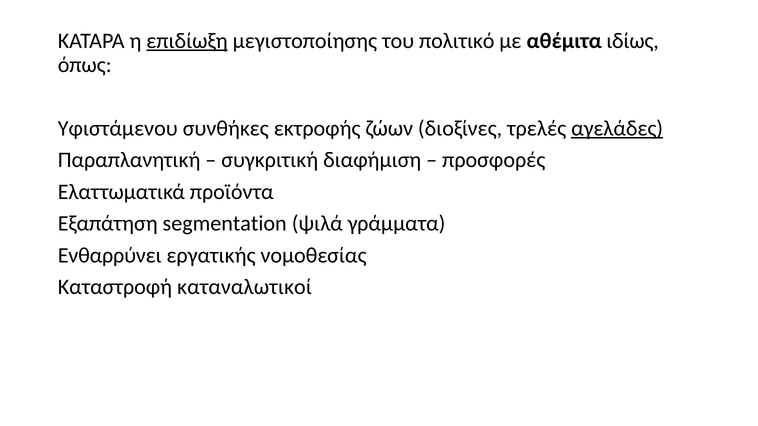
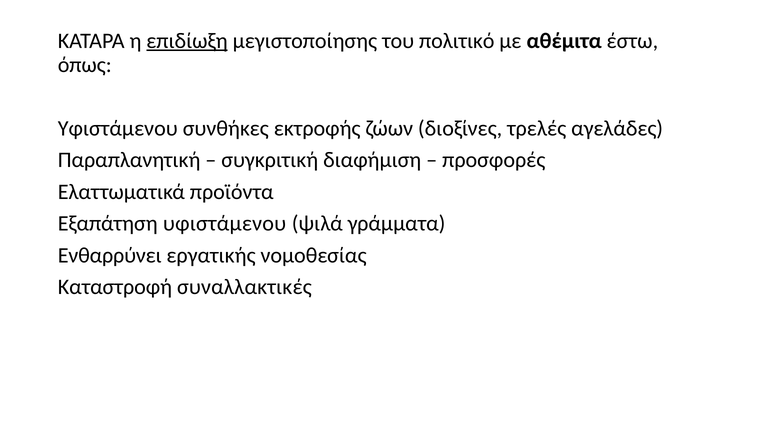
ιδίως: ιδίως -> έστω
αγελάδες underline: present -> none
Εξαπάτηση segmentation: segmentation -> υφιστάμενου
καταναλωτικοί: καταναλωτικοί -> συναλλακτικές
